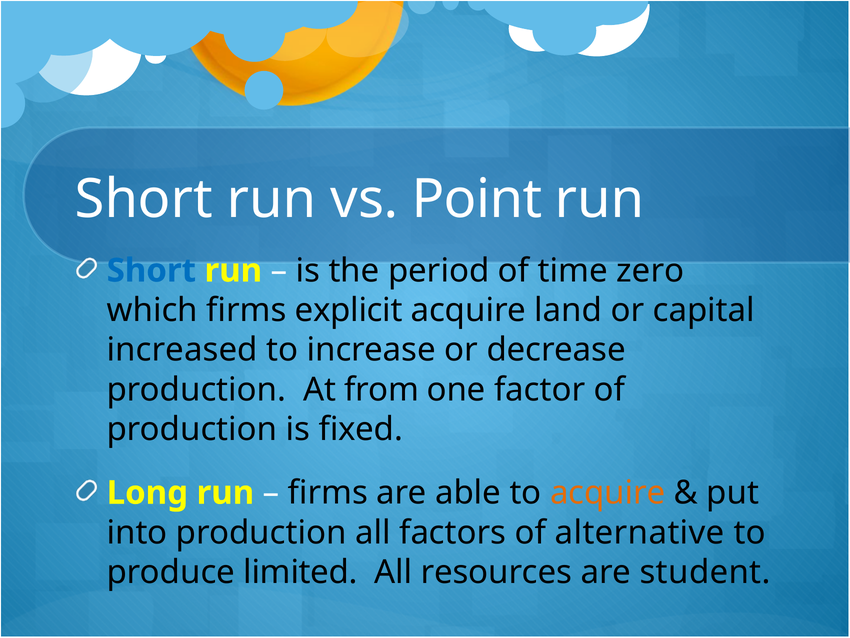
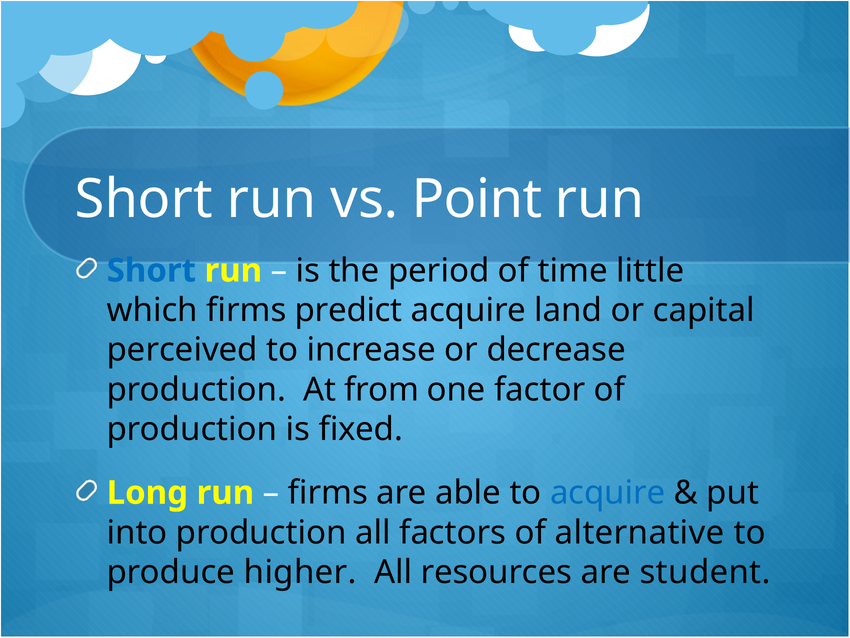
zero: zero -> little
explicit: explicit -> predict
increased: increased -> perceived
acquire at (608, 492) colour: orange -> blue
limited: limited -> higher
